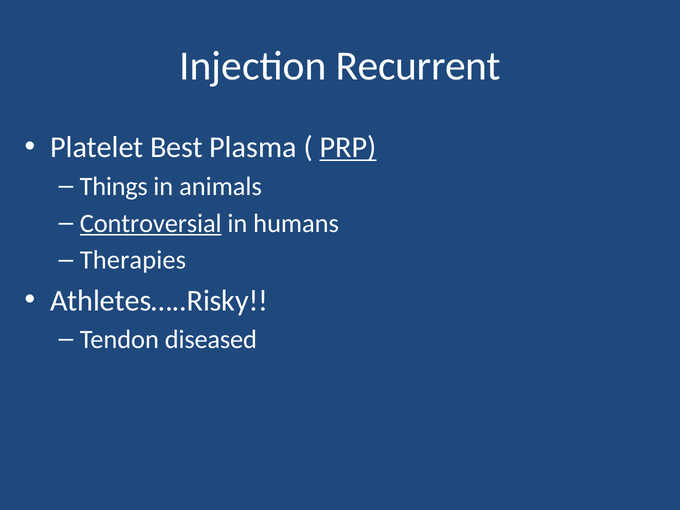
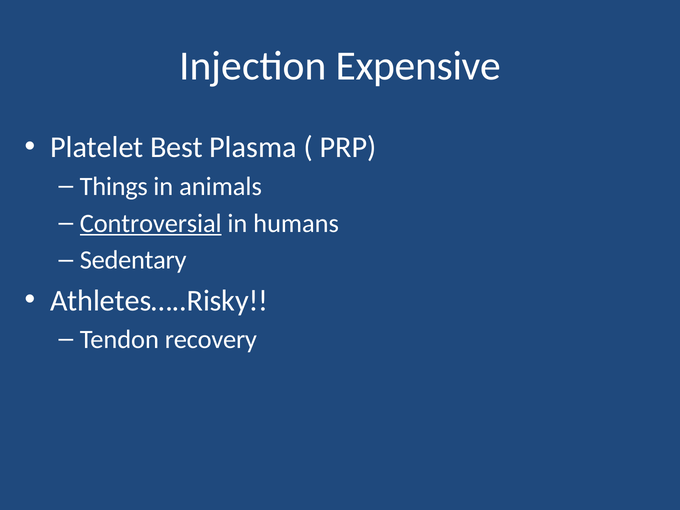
Recurrent: Recurrent -> Expensive
PRP underline: present -> none
Therapies: Therapies -> Sedentary
diseased: diseased -> recovery
